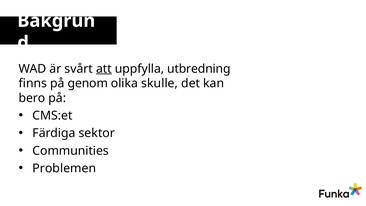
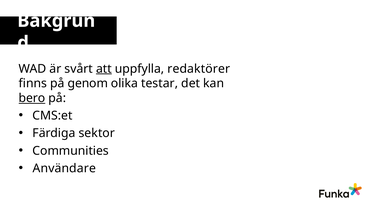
utbredning: utbredning -> redaktörer
skulle: skulle -> testar
bero underline: none -> present
Problemen: Problemen -> Användare
